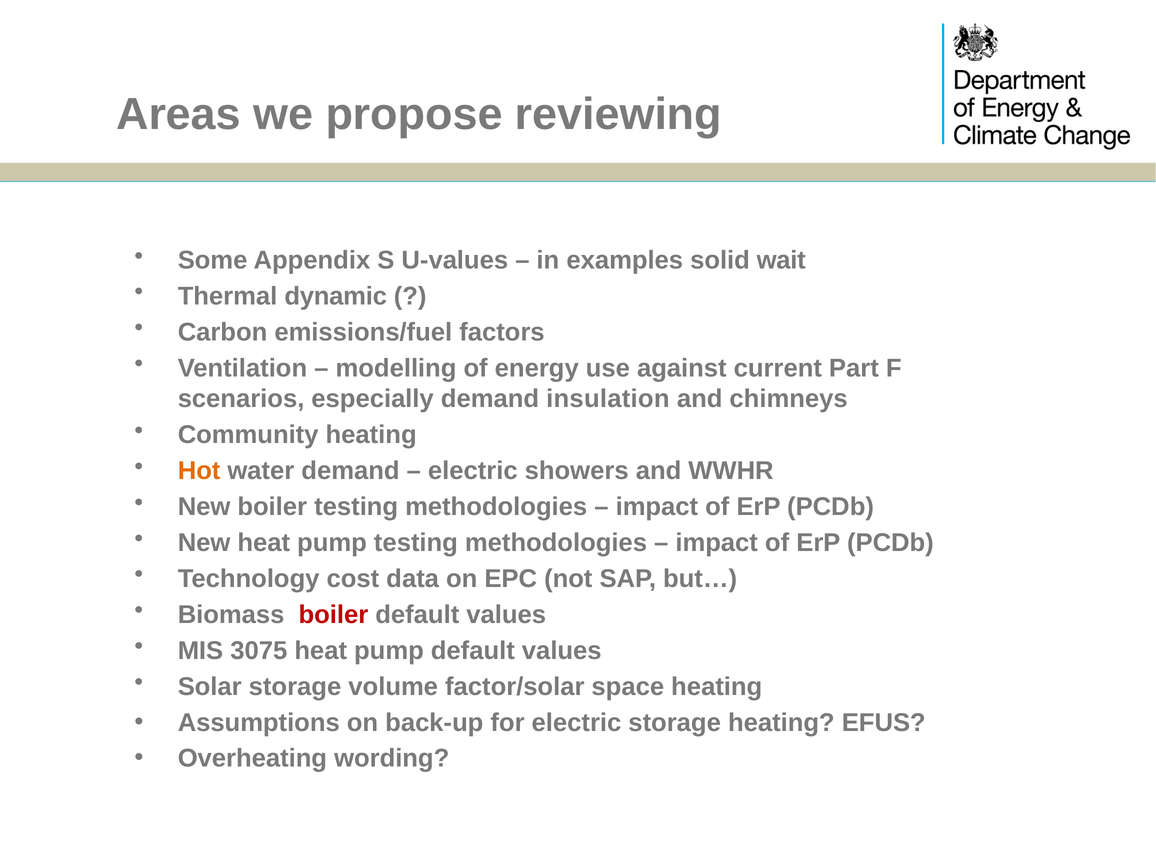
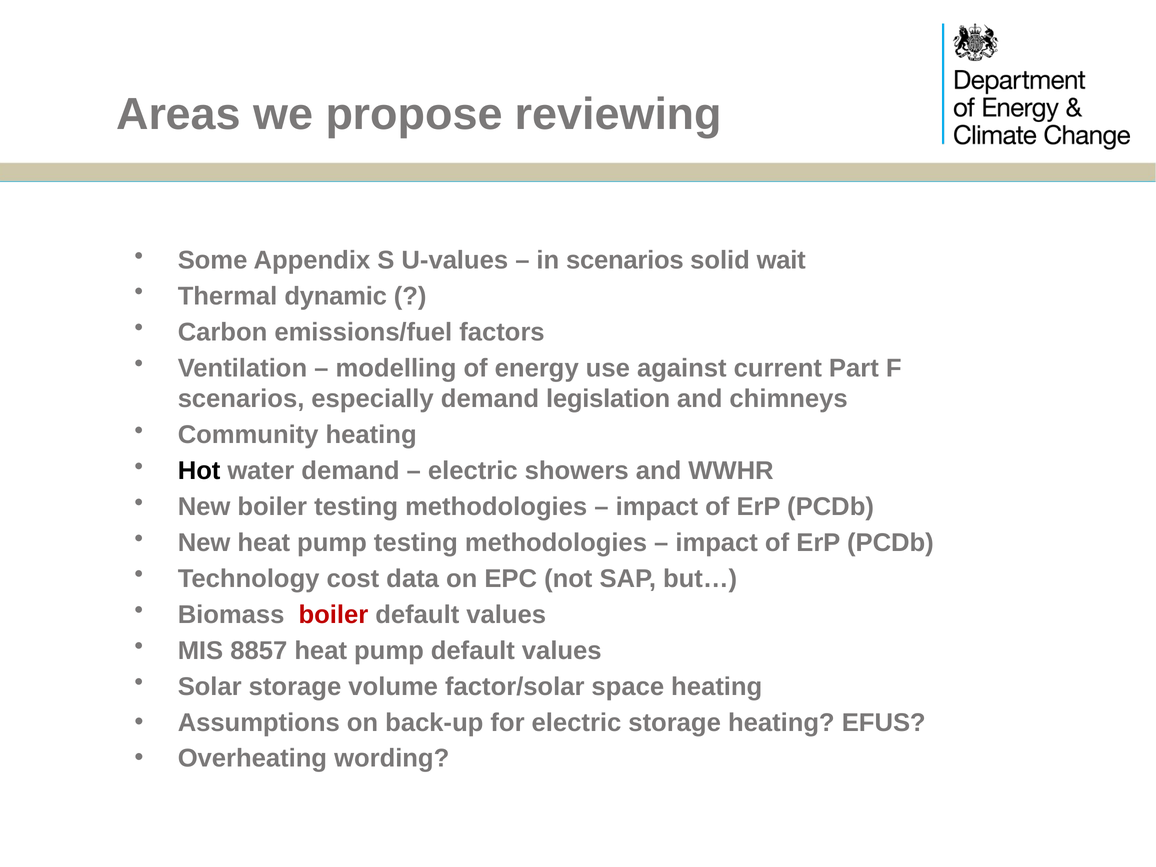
in examples: examples -> scenarios
insulation: insulation -> legislation
Hot colour: orange -> black
3075: 3075 -> 8857
